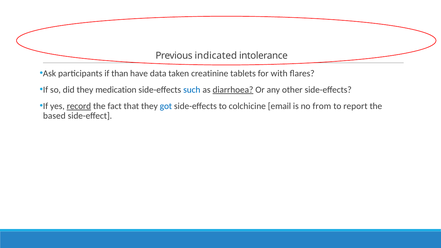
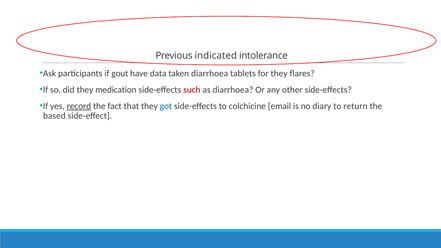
than: than -> gout
taken creatinine: creatinine -> diarrhoea
for with: with -> they
such colour: blue -> red
diarrhoea at (233, 90) underline: present -> none
from: from -> diary
report: report -> return
